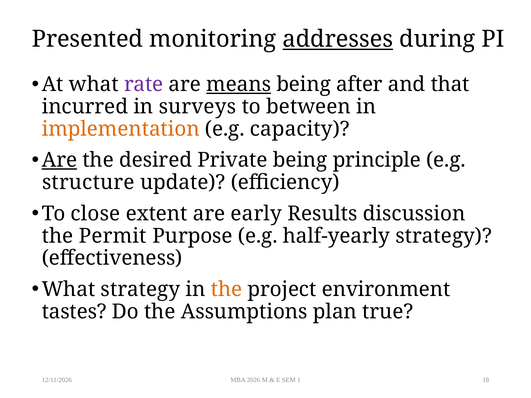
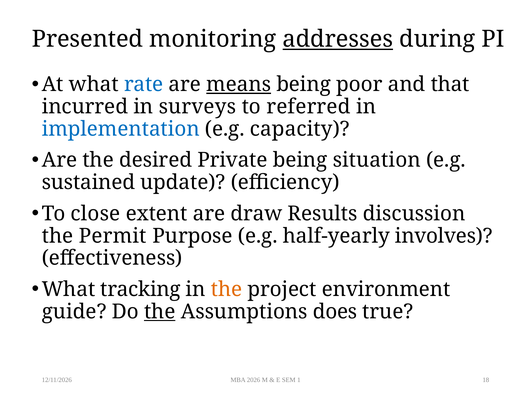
rate colour: purple -> blue
after: after -> poor
between: between -> referred
implementation colour: orange -> blue
Are at (59, 160) underline: present -> none
principle: principle -> situation
structure: structure -> sustained
early: early -> draw
half-yearly strategy: strategy -> involves
What strategy: strategy -> tracking
tastes: tastes -> guide
the at (160, 312) underline: none -> present
plan: plan -> does
